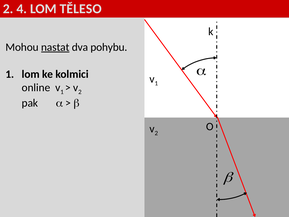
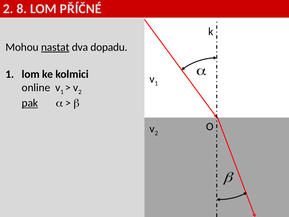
4: 4 -> 8
TĚLESO: TĚLESO -> PŘÍČNÉ
pohybu: pohybu -> dopadu
pak underline: none -> present
